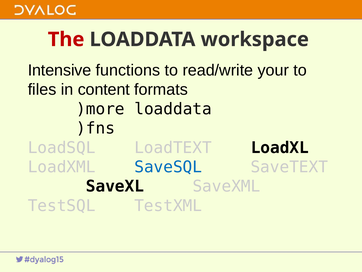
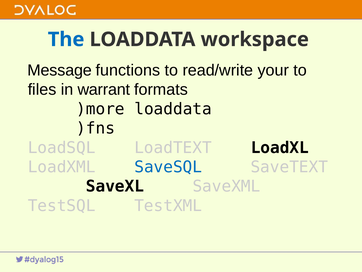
The colour: red -> blue
Intensive: Intensive -> Message
content: content -> warrant
